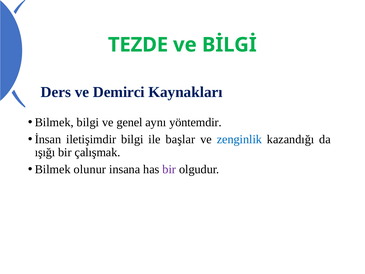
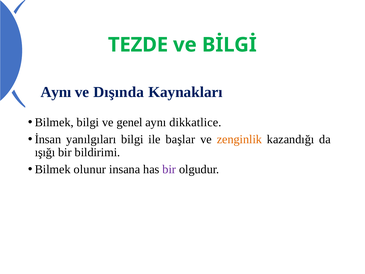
Ders at (56, 92): Ders -> Aynı
Demirci: Demirci -> Dışında
yöntemdir: yöntemdir -> dikkatlice
iletişimdir: iletişimdir -> yanılgıları
zenginlik colour: blue -> orange
çalışmak: çalışmak -> bildirimi
